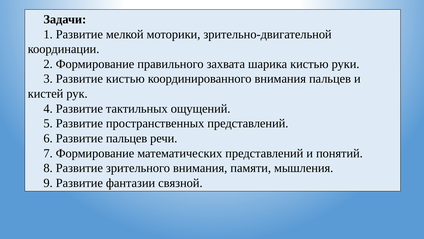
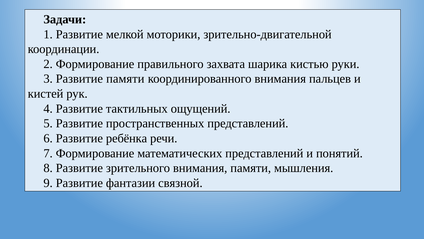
Развитие кистью: кистью -> памяти
Развитие пальцев: пальцев -> ребёнка
